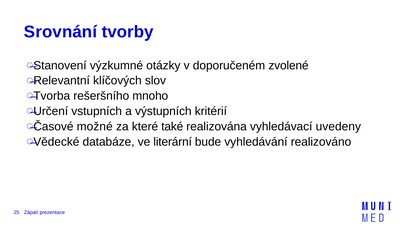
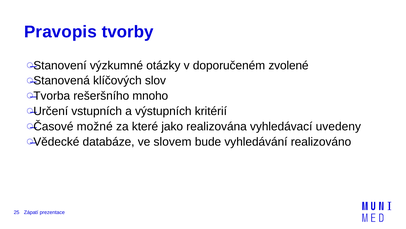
Srovnání: Srovnání -> Pravopis
Relevantní: Relevantní -> Stanovená
také: také -> jako
literární: literární -> slovem
